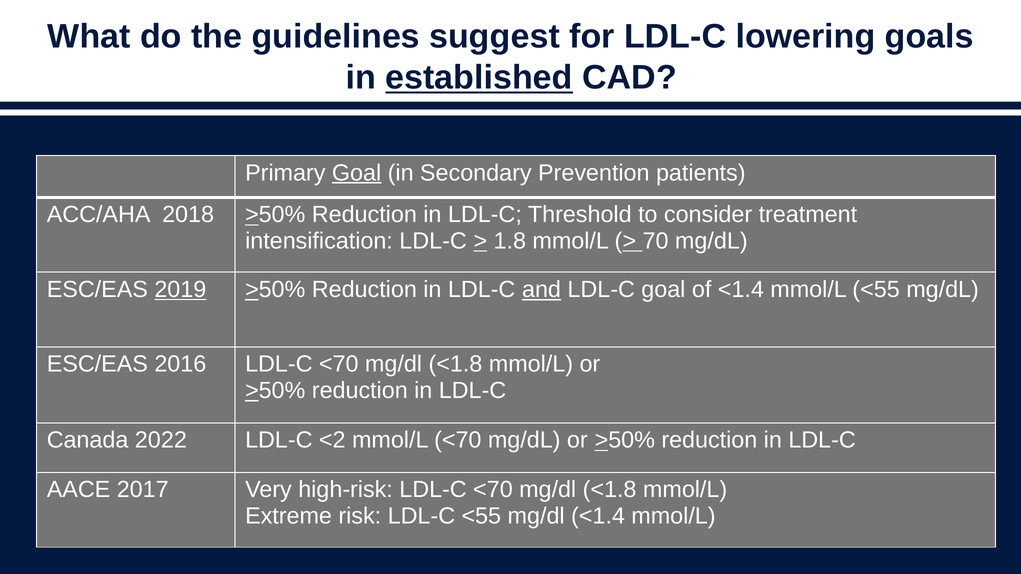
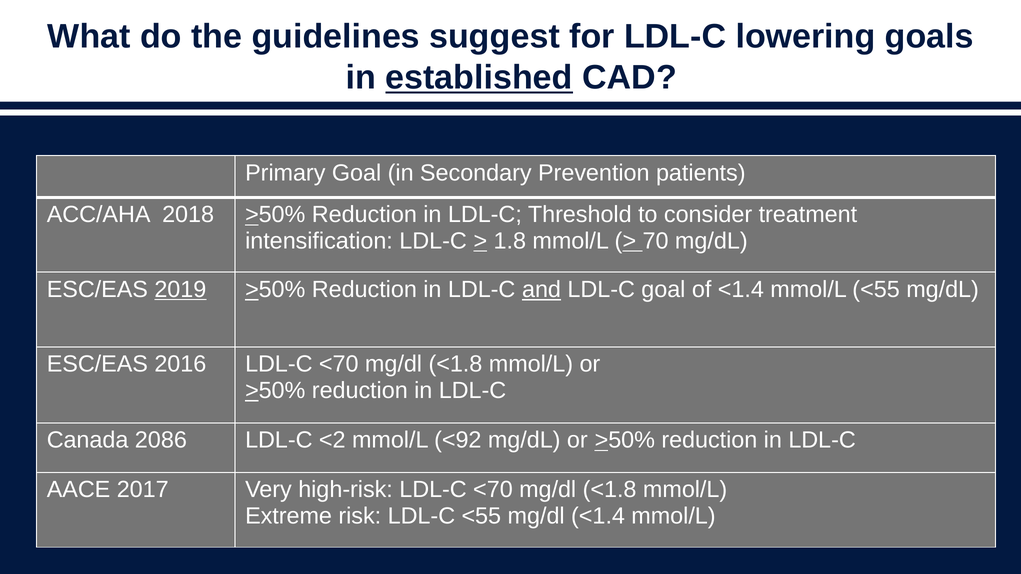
Goal at (357, 173) underline: present -> none
2022: 2022 -> 2086
mmol/L <70: <70 -> <92
